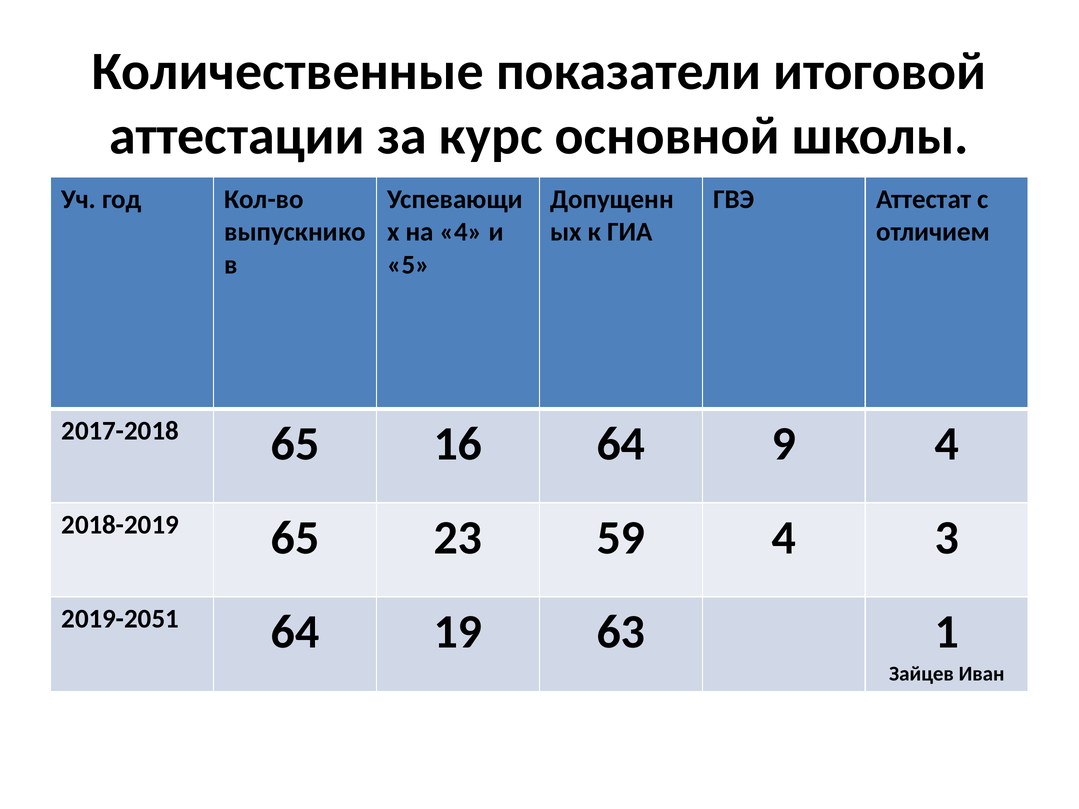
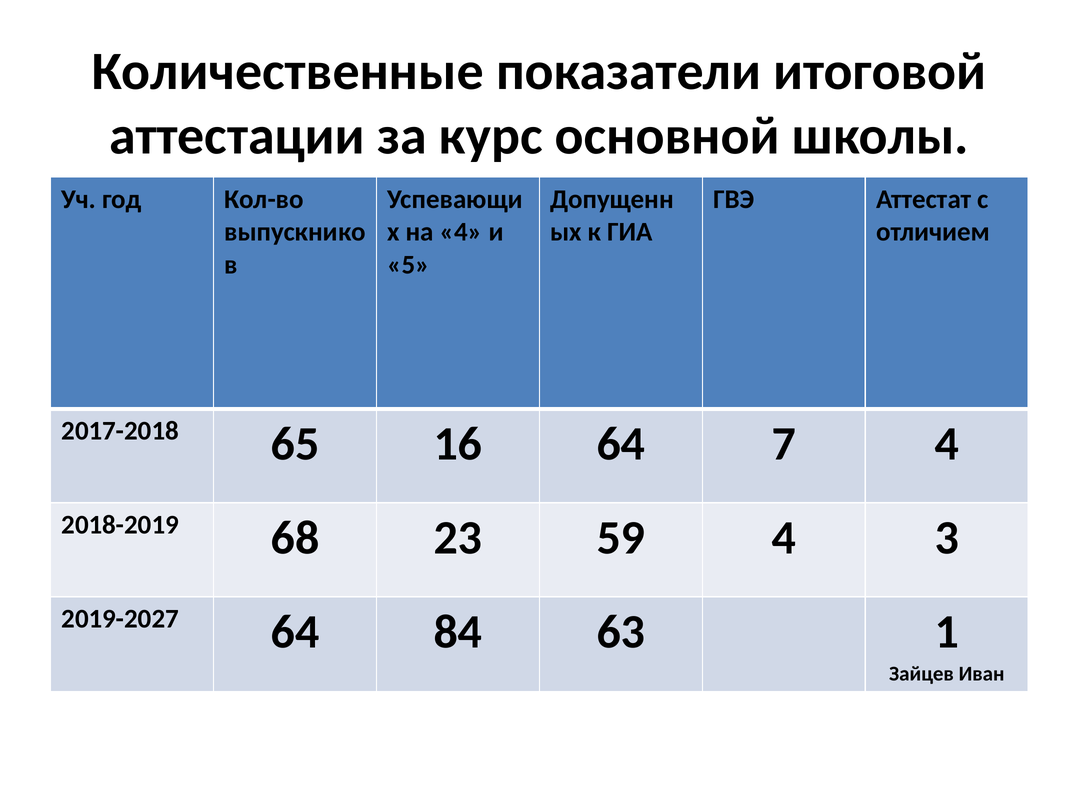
9: 9 -> 7
2018-2019 65: 65 -> 68
2019-2051: 2019-2051 -> 2019-2027
19: 19 -> 84
